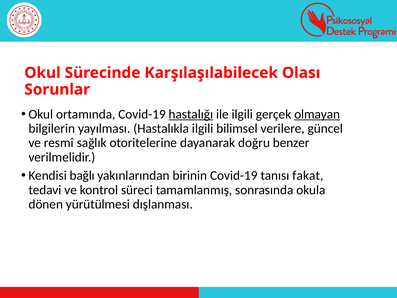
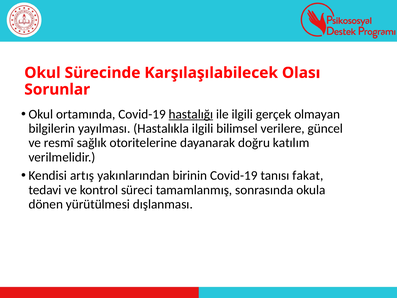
olmayan underline: present -> none
benzer: benzer -> katılım
bağlı: bağlı -> artış
